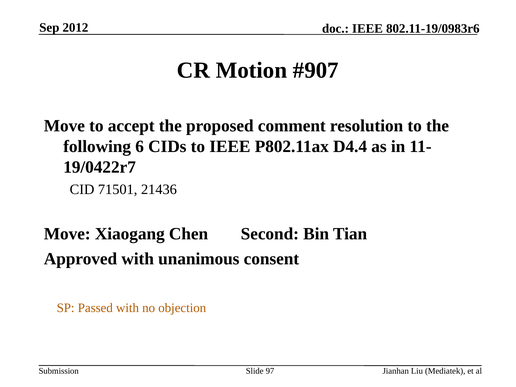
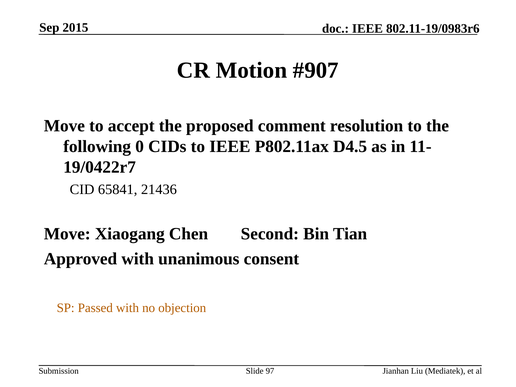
2012: 2012 -> 2015
6: 6 -> 0
D4.4: D4.4 -> D4.5
71501: 71501 -> 65841
